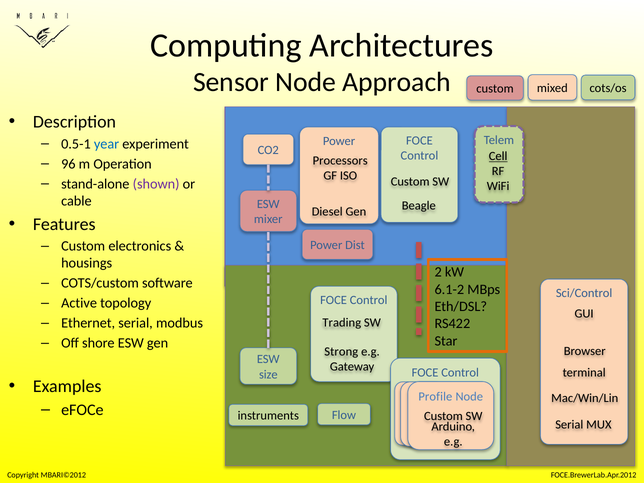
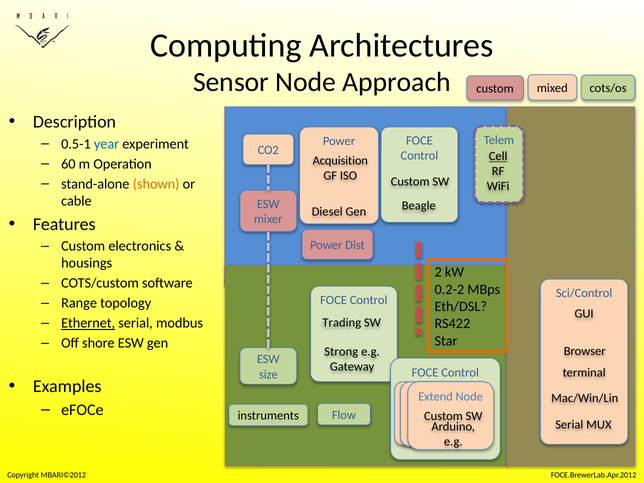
Processors: Processors -> Acquisition
96: 96 -> 60
shown colour: purple -> orange
6.1-2: 6.1-2 -> 0.2-2
Active: Active -> Range
Ethernet underline: none -> present
Profile: Profile -> Extend
